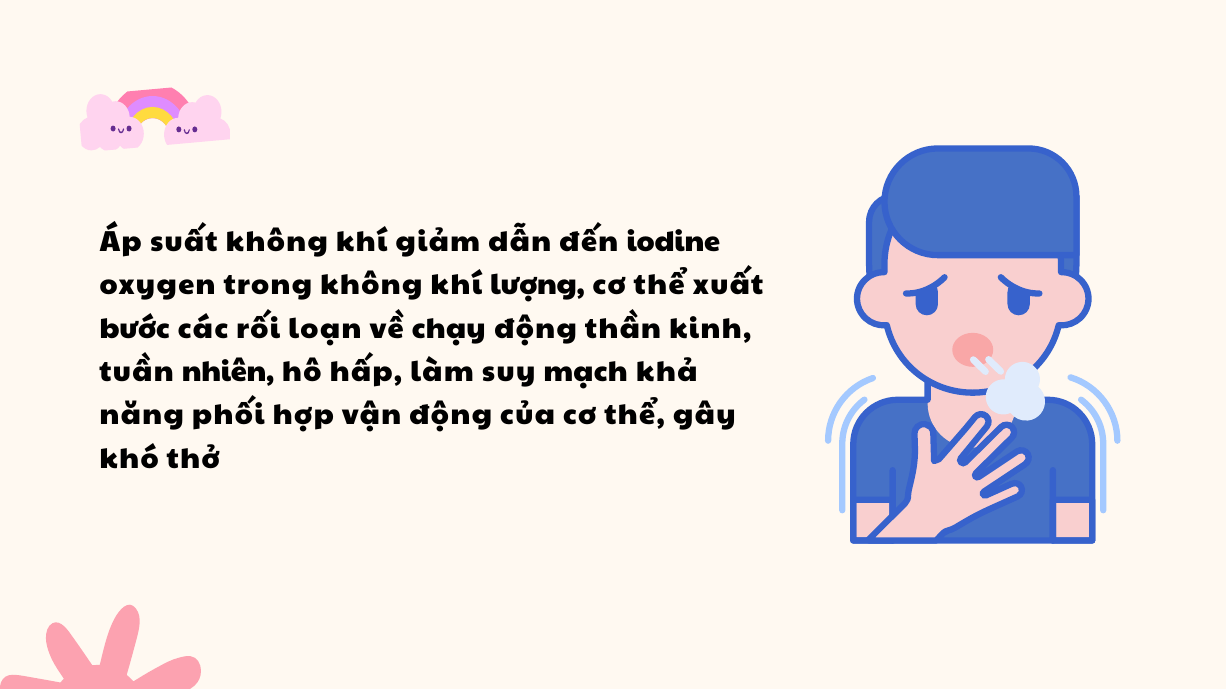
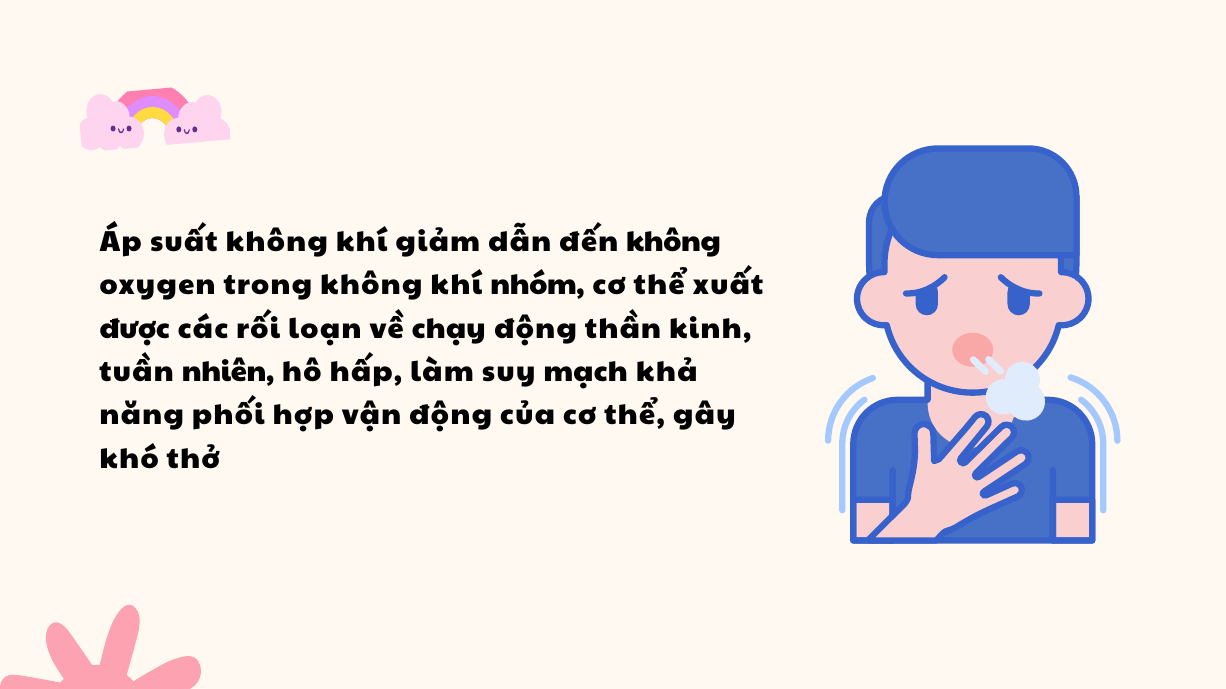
đến iodine: iodine -> không
lượng: lượng -> nhóm
bước: bước -> được
